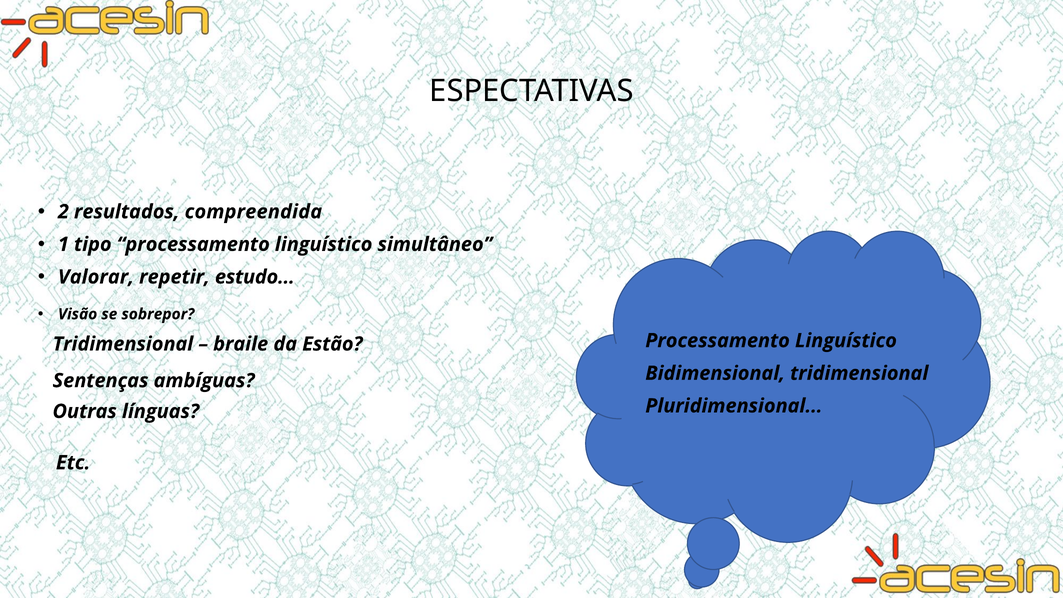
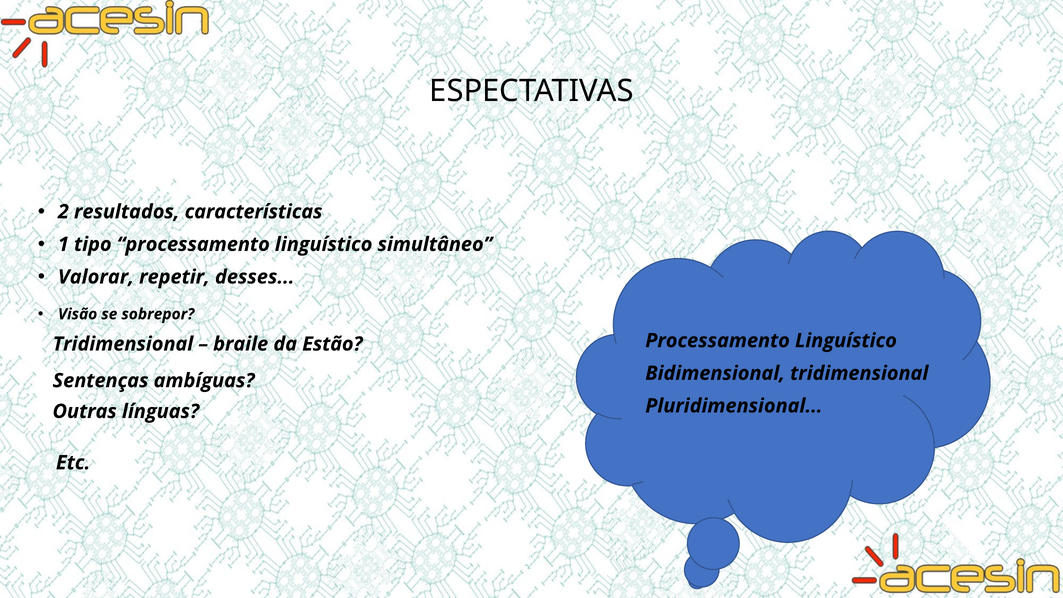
compreendida: compreendida -> características
estudo: estudo -> desses
